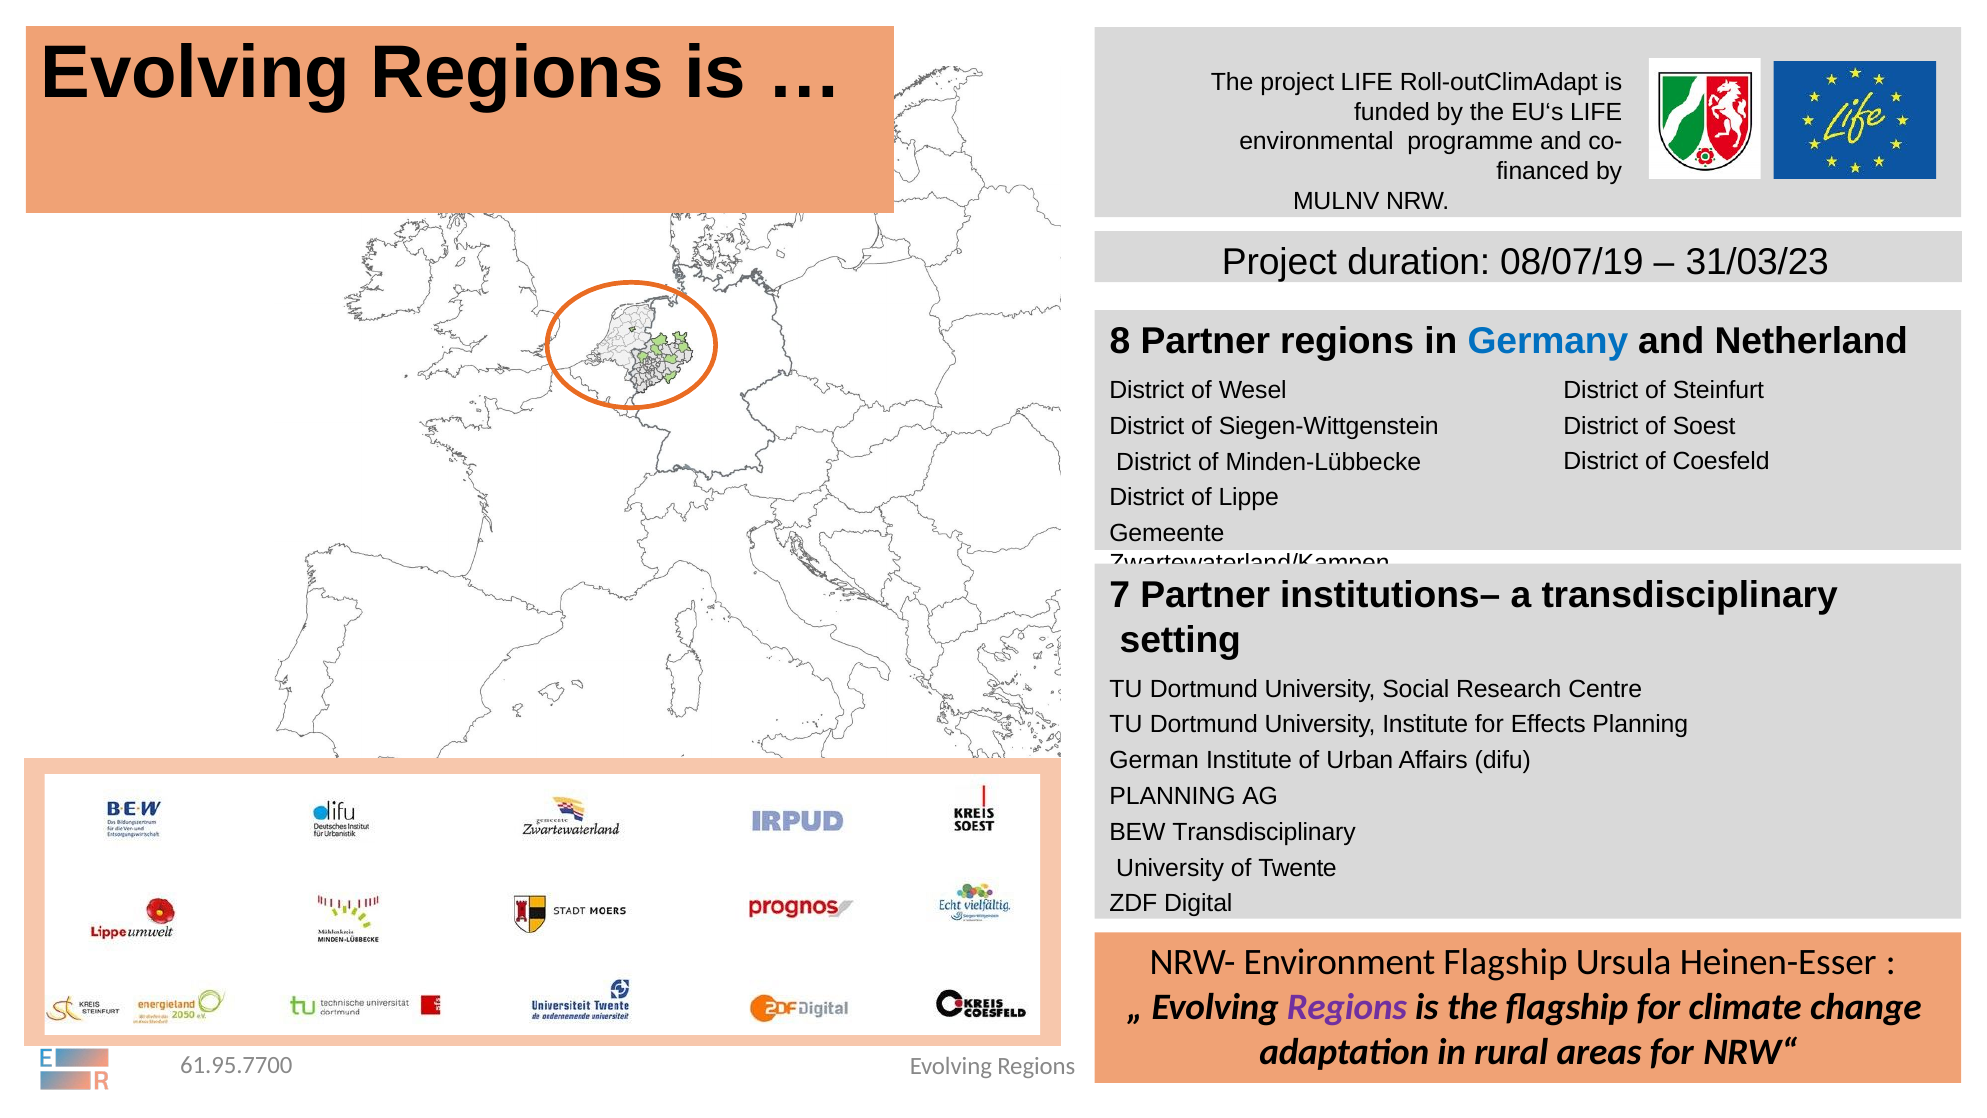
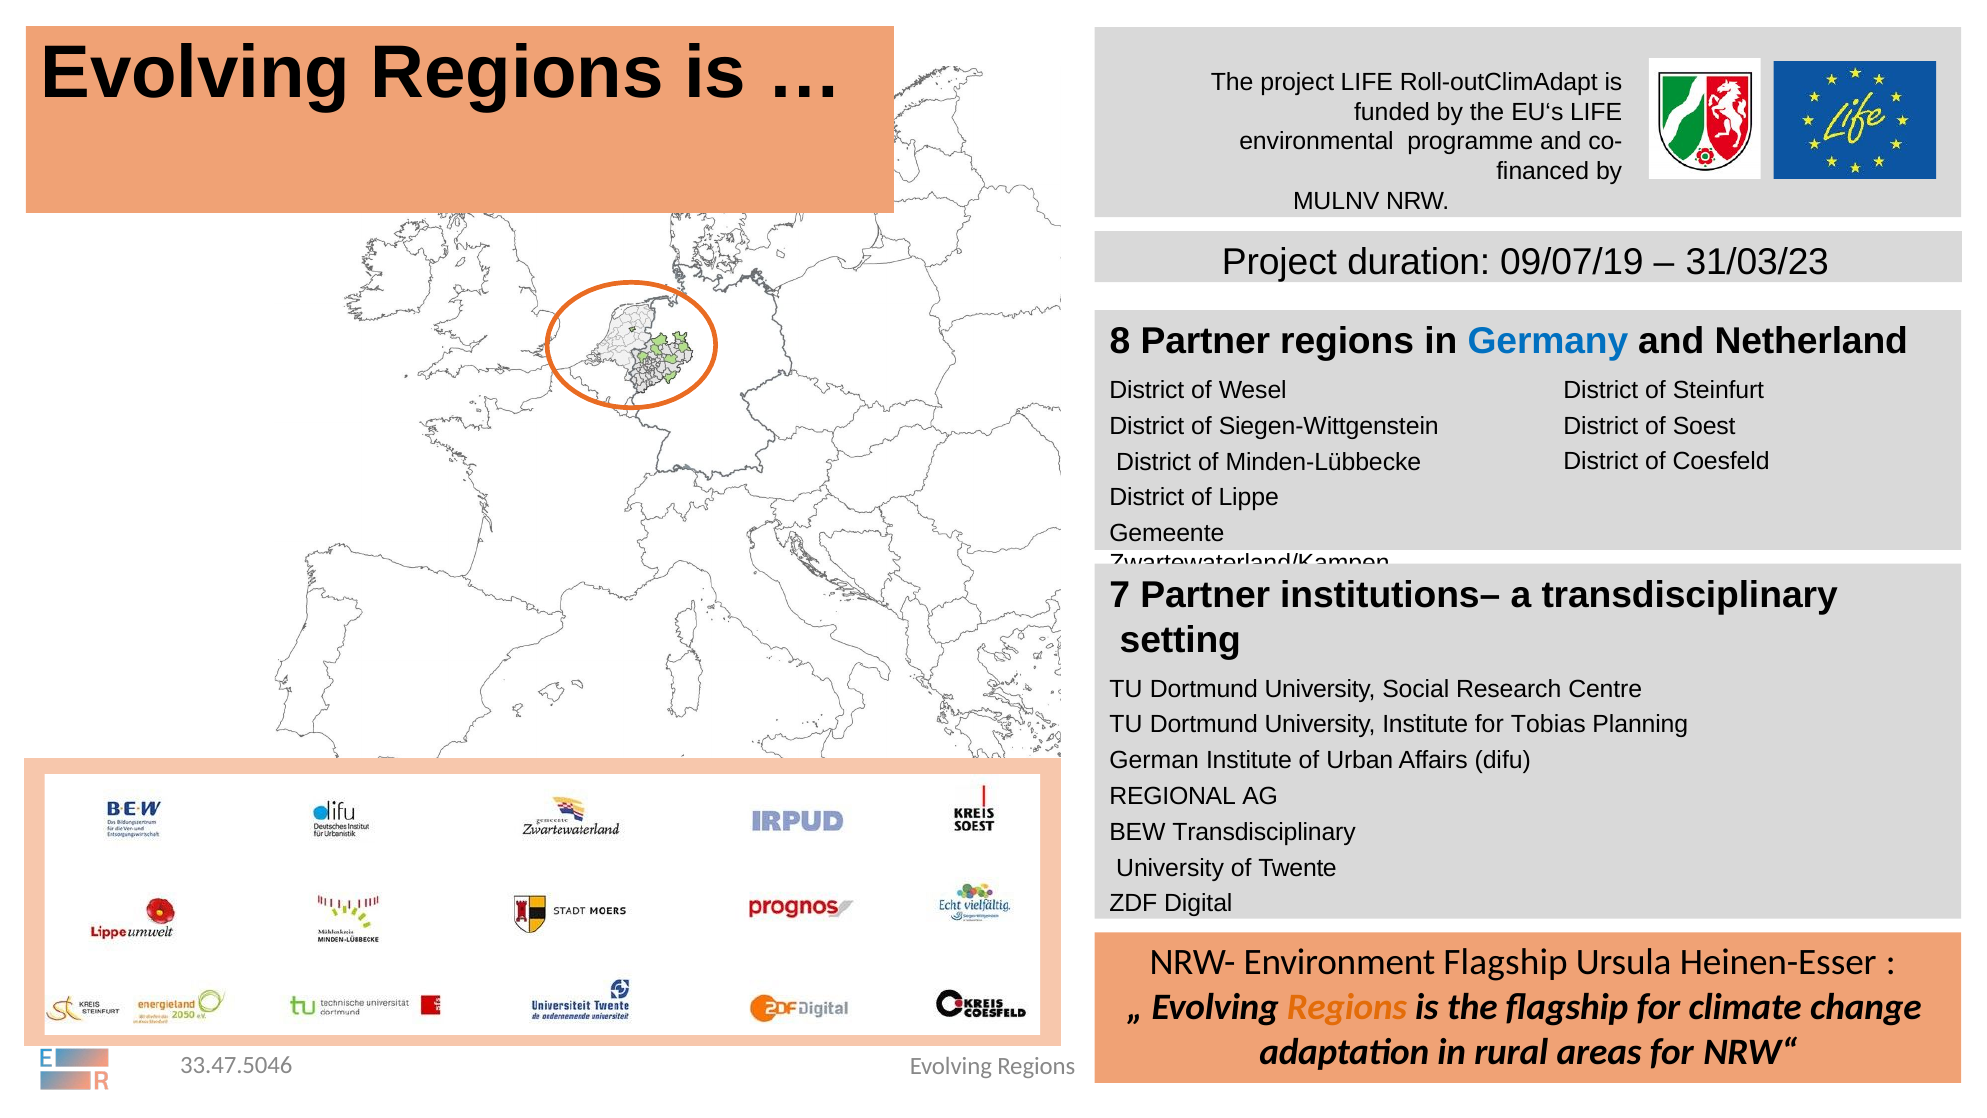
08/07/19: 08/07/19 -> 09/07/19
Effects: Effects -> Tobias
PLANNING at (1173, 796): PLANNING -> REGIONAL
Regions at (1347, 1007) colour: purple -> orange
61.95.7700: 61.95.7700 -> 33.47.5046
